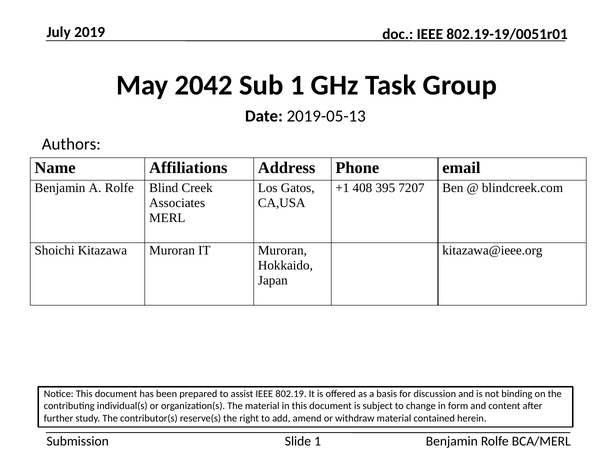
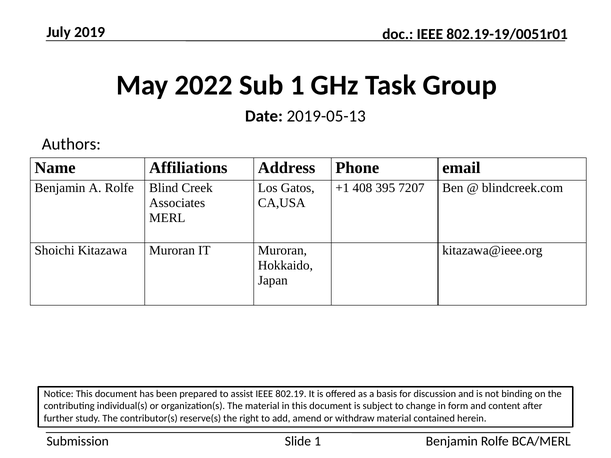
2042: 2042 -> 2022
